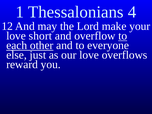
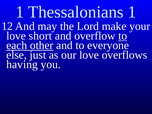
Thessalonians 4: 4 -> 1
reward: reward -> having
